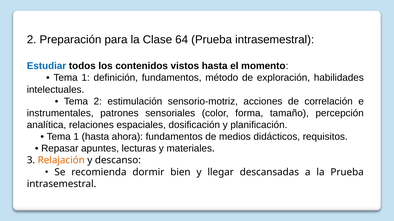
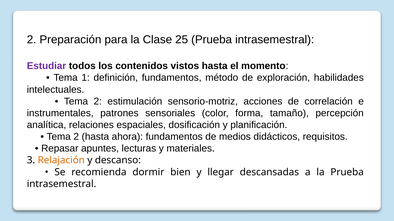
64: 64 -> 25
Estudiar colour: blue -> purple
1 at (76, 137): 1 -> 2
